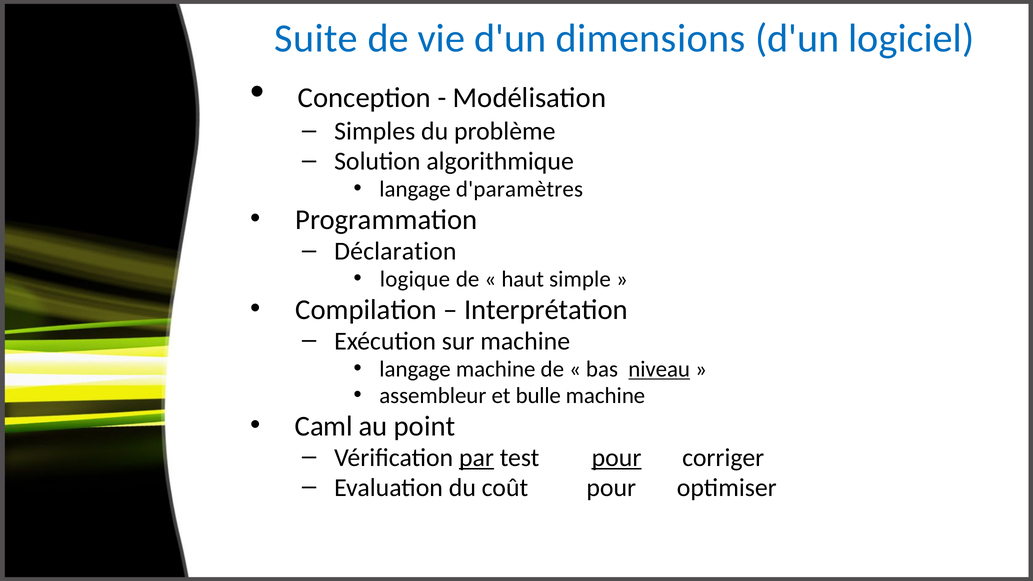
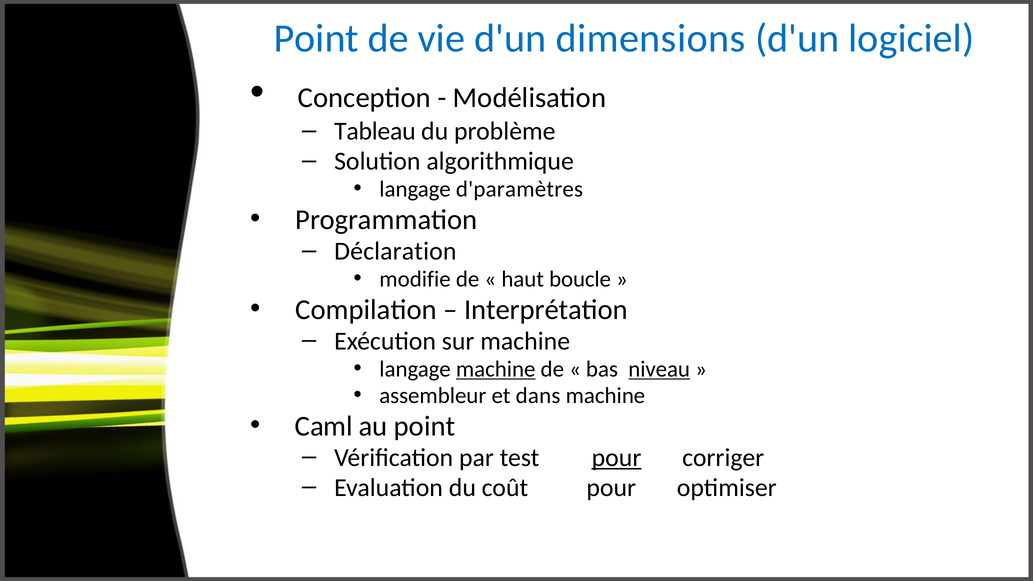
Suite at (316, 38): Suite -> Point
Simples: Simples -> Tableau
logique: logique -> modifie
simple: simple -> boucle
machine at (496, 369) underline: none -> present
bulle: bulle -> dans
par underline: present -> none
